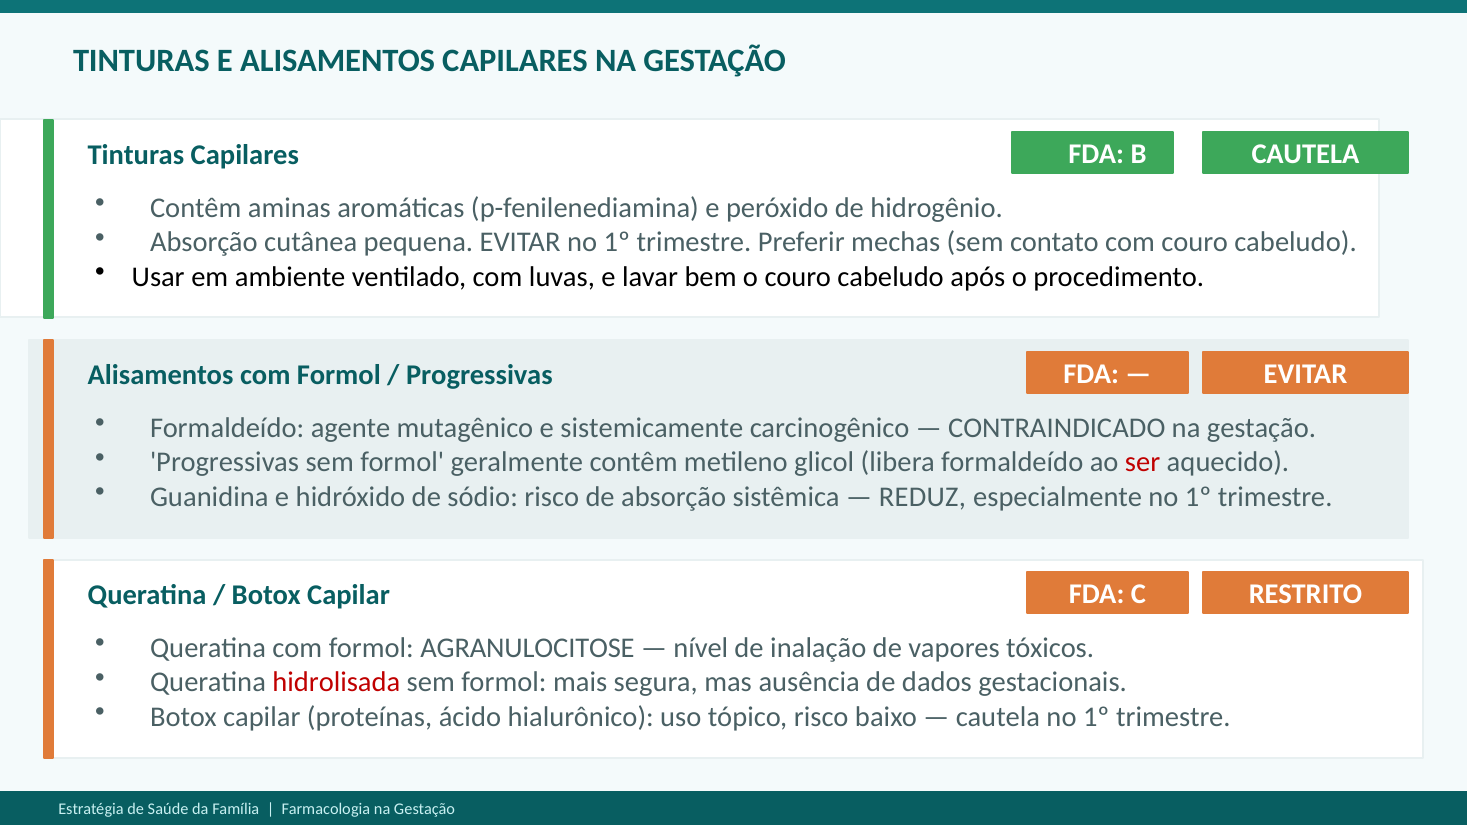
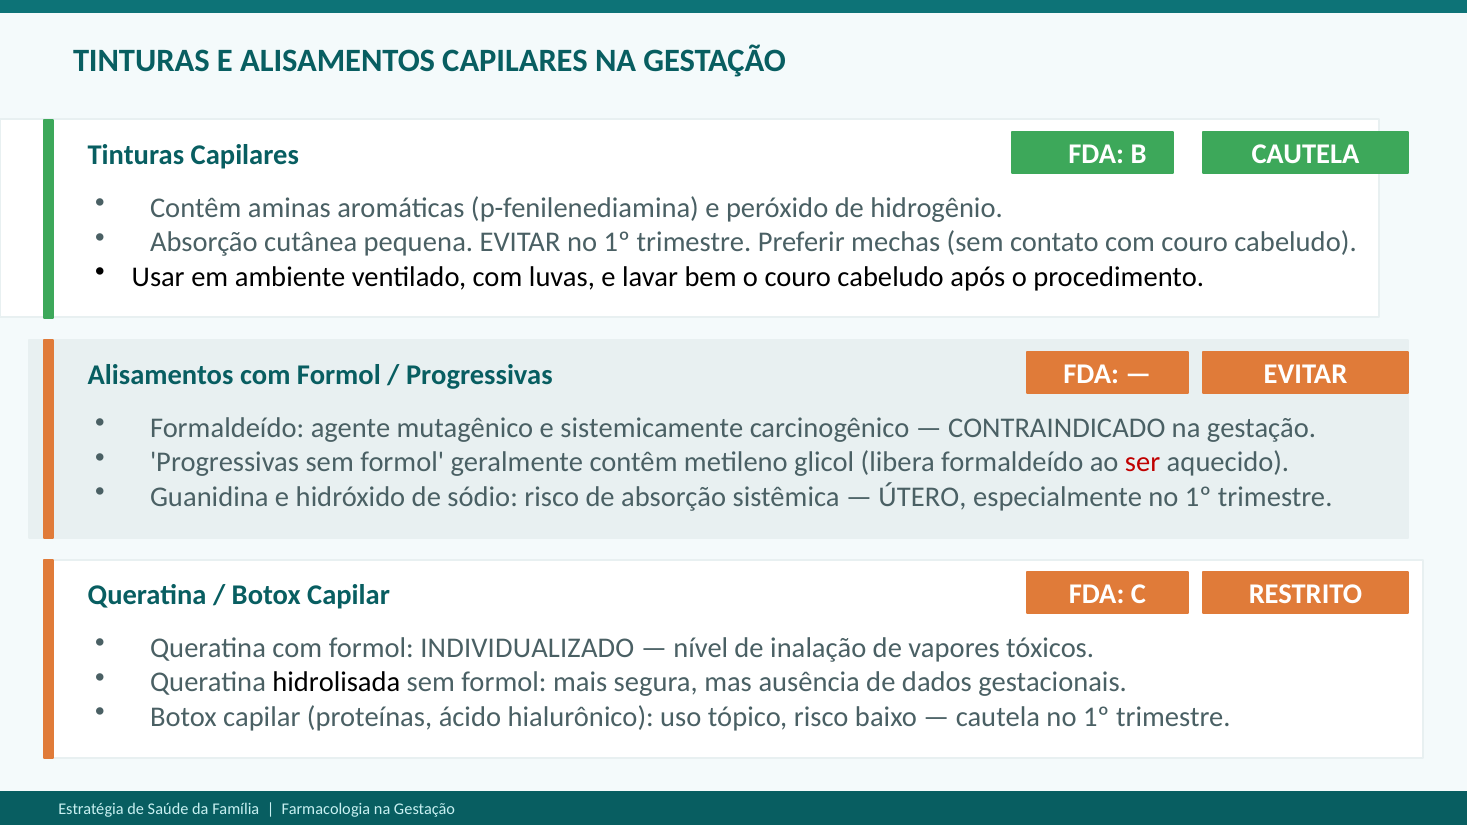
REDUZ: REDUZ -> ÚTERO
AGRANULOCITOSE: AGRANULOCITOSE -> INDIVIDUALIZADO
hidrolisada colour: red -> black
